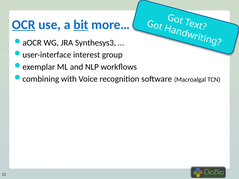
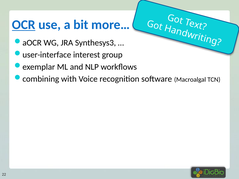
bit underline: present -> none
